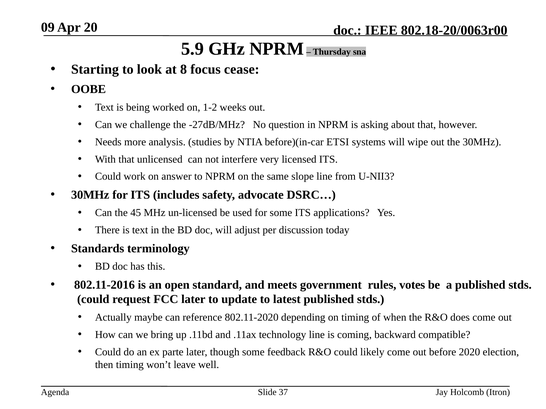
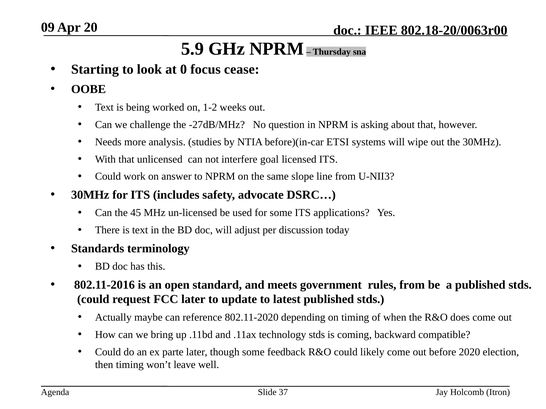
8: 8 -> 0
very: very -> goal
rules votes: votes -> from
technology line: line -> stds
